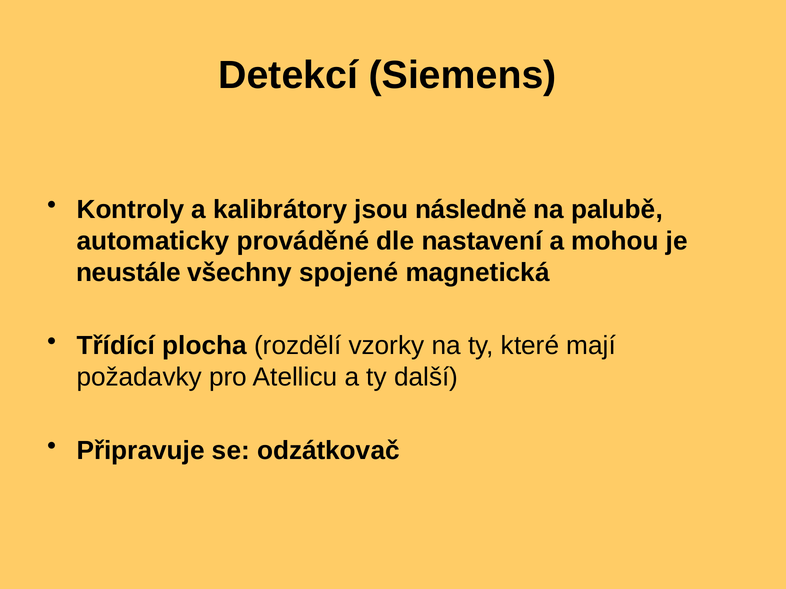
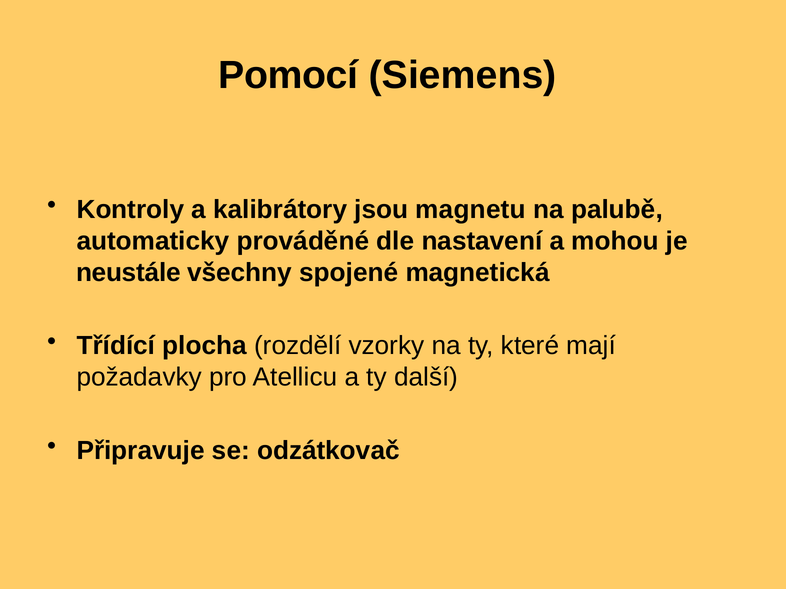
Detekcí: Detekcí -> Pomocí
následně: následně -> magnetu
